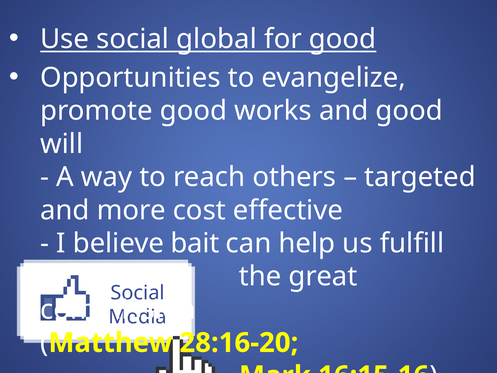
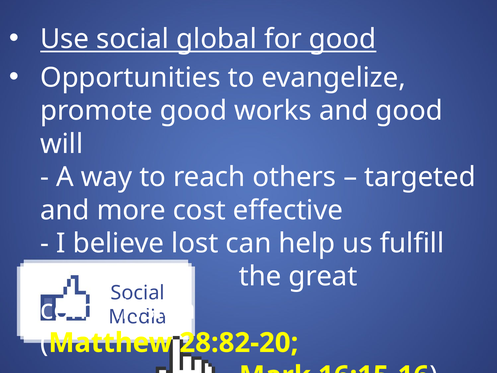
bait: bait -> lost
28:16-20: 28:16-20 -> 28:82-20
